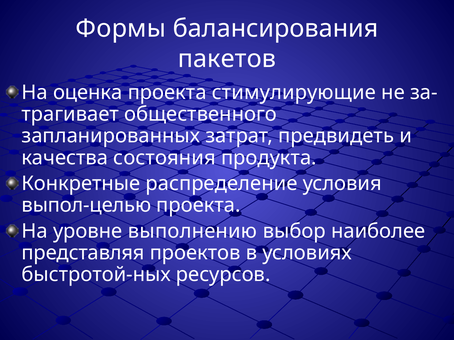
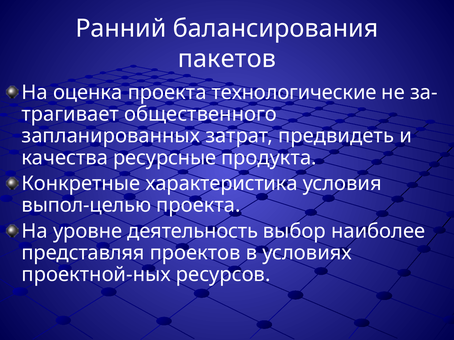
Формы: Формы -> Ранний
стимулирующие: стимулирующие -> технологические
состояния: состояния -> ресурсные
распределение: распределение -> характеристика
выполнению: выполнению -> деятельность
быстротой-ных: быстротой-ных -> проектной-ных
